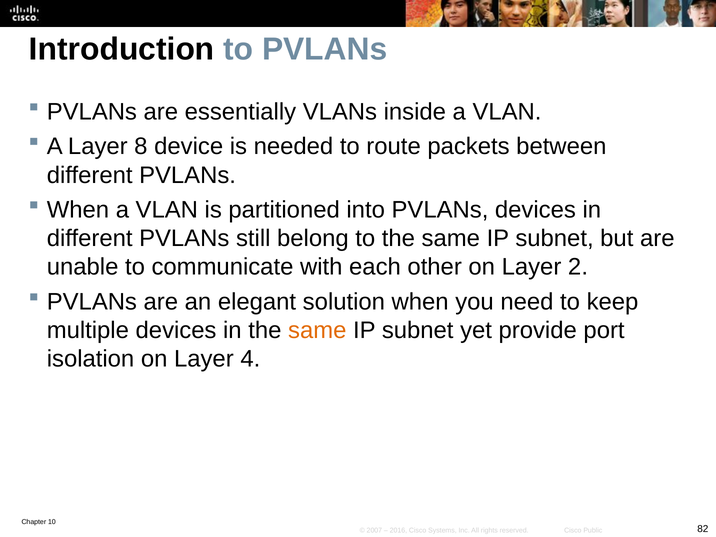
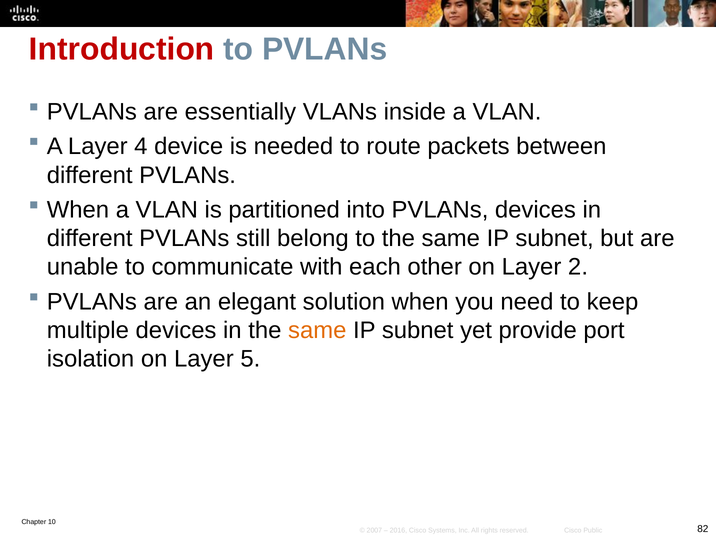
Introduction colour: black -> red
8: 8 -> 4
4: 4 -> 5
